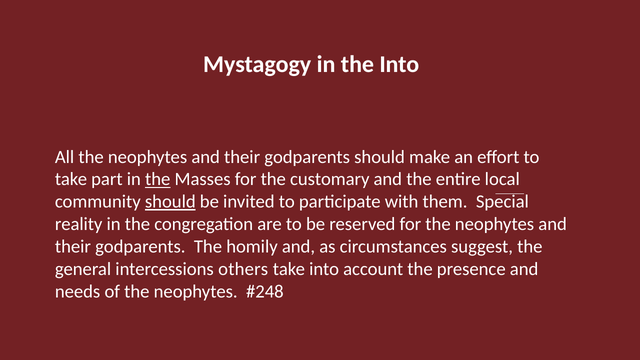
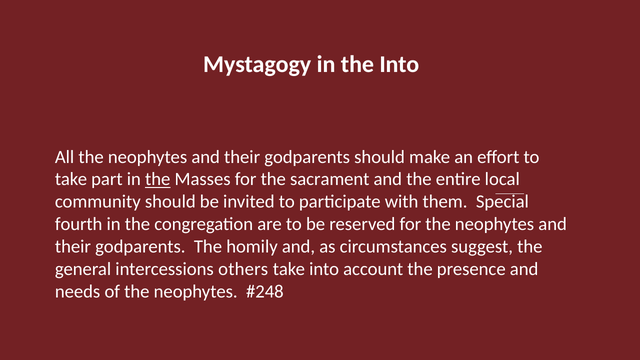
customary: customary -> sacrament
should at (170, 202) underline: present -> none
reality: reality -> fourth
